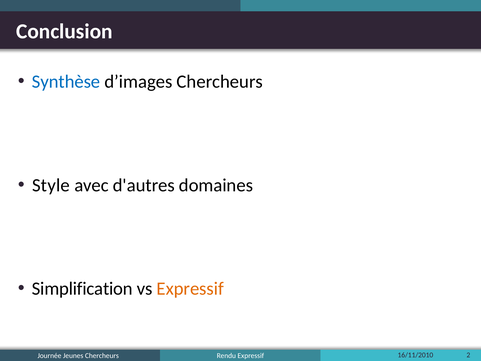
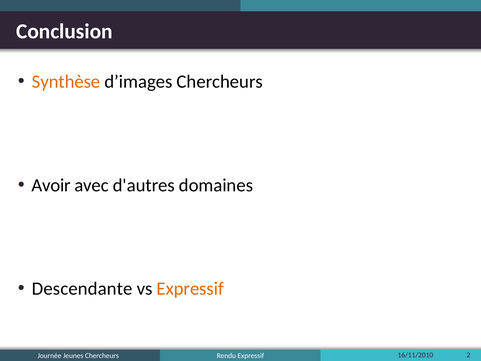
Synthèse colour: blue -> orange
Style: Style -> Avoir
Simplification: Simplification -> Descendante
